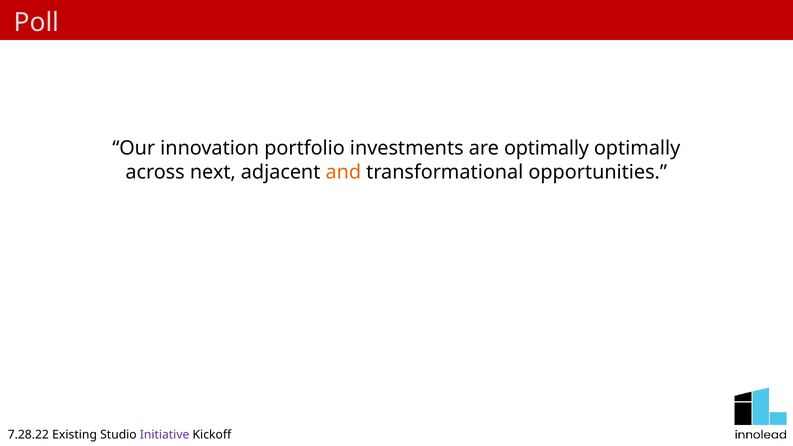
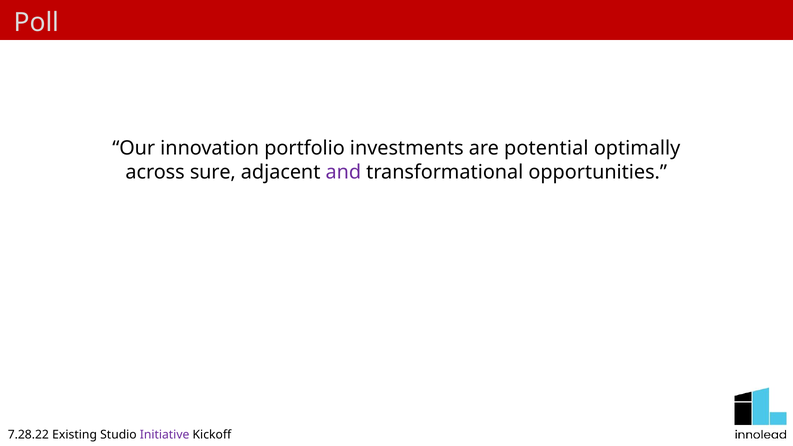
are optimally: optimally -> potential
next: next -> sure
and colour: orange -> purple
